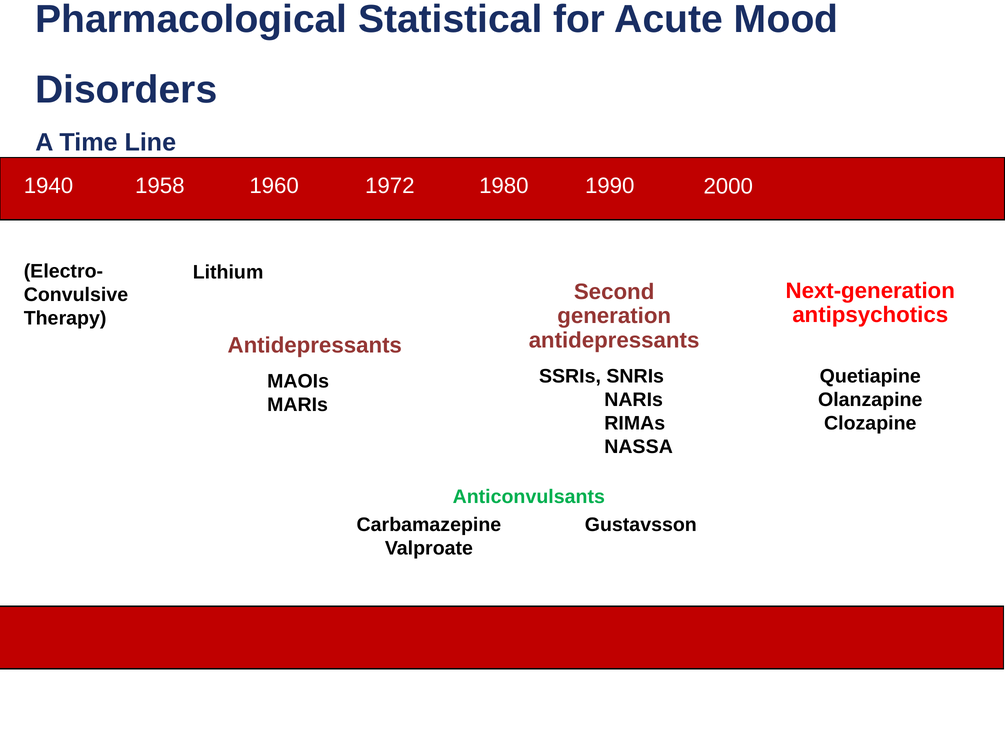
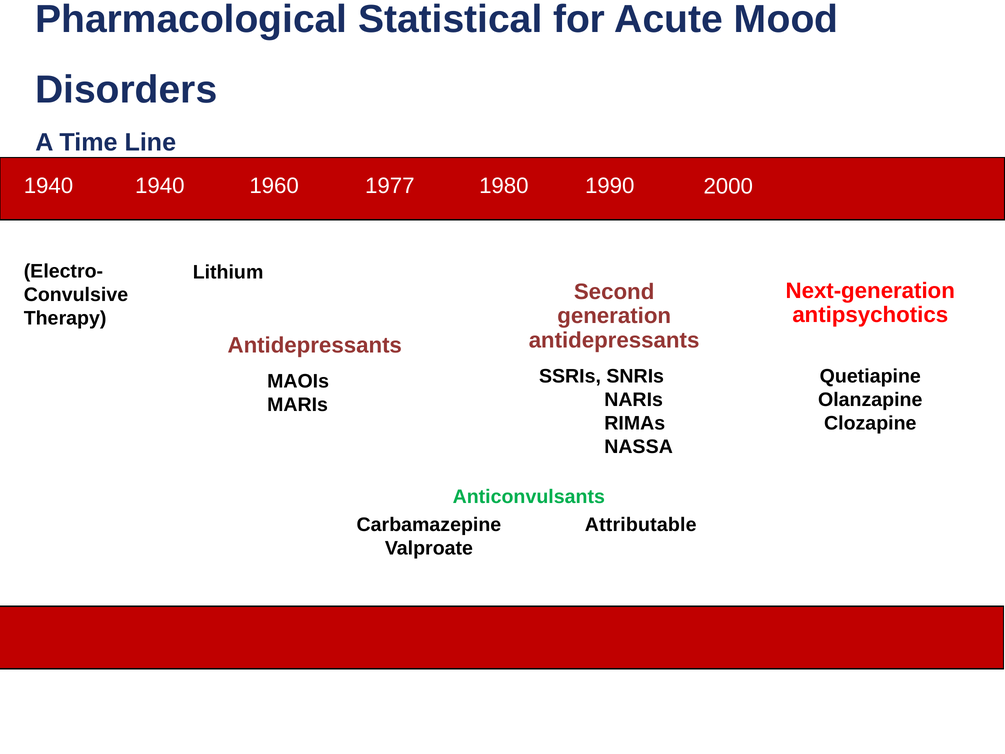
1958 at (160, 186): 1958 -> 1940
1972: 1972 -> 1977
Gustavsson: Gustavsson -> Attributable
